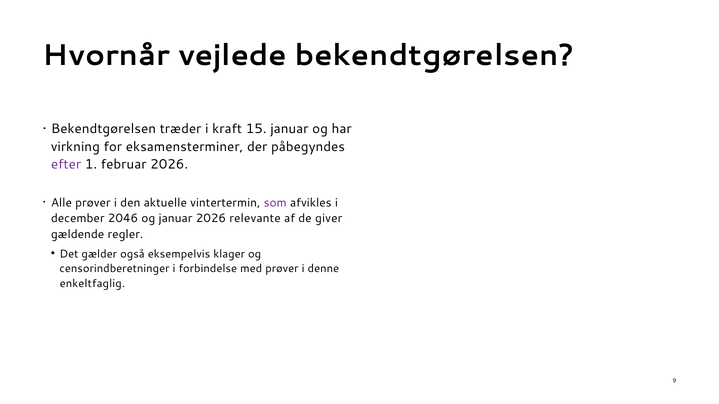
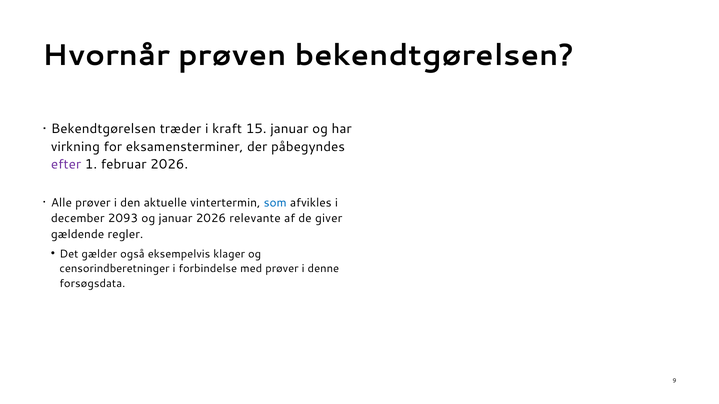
vejlede: vejlede -> prøven
som colour: purple -> blue
2046: 2046 -> 2093
enkeltfaglig: enkeltfaglig -> forsøgsdata
